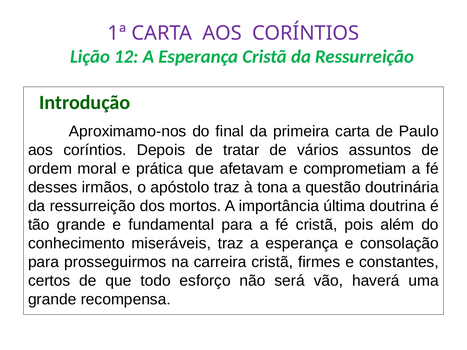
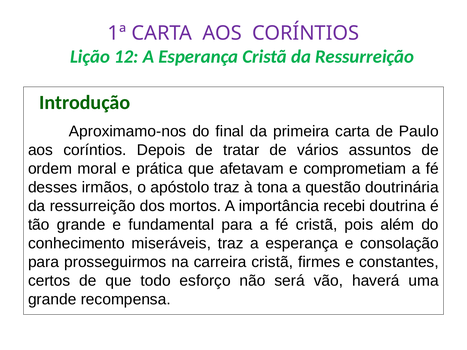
última: última -> recebi
